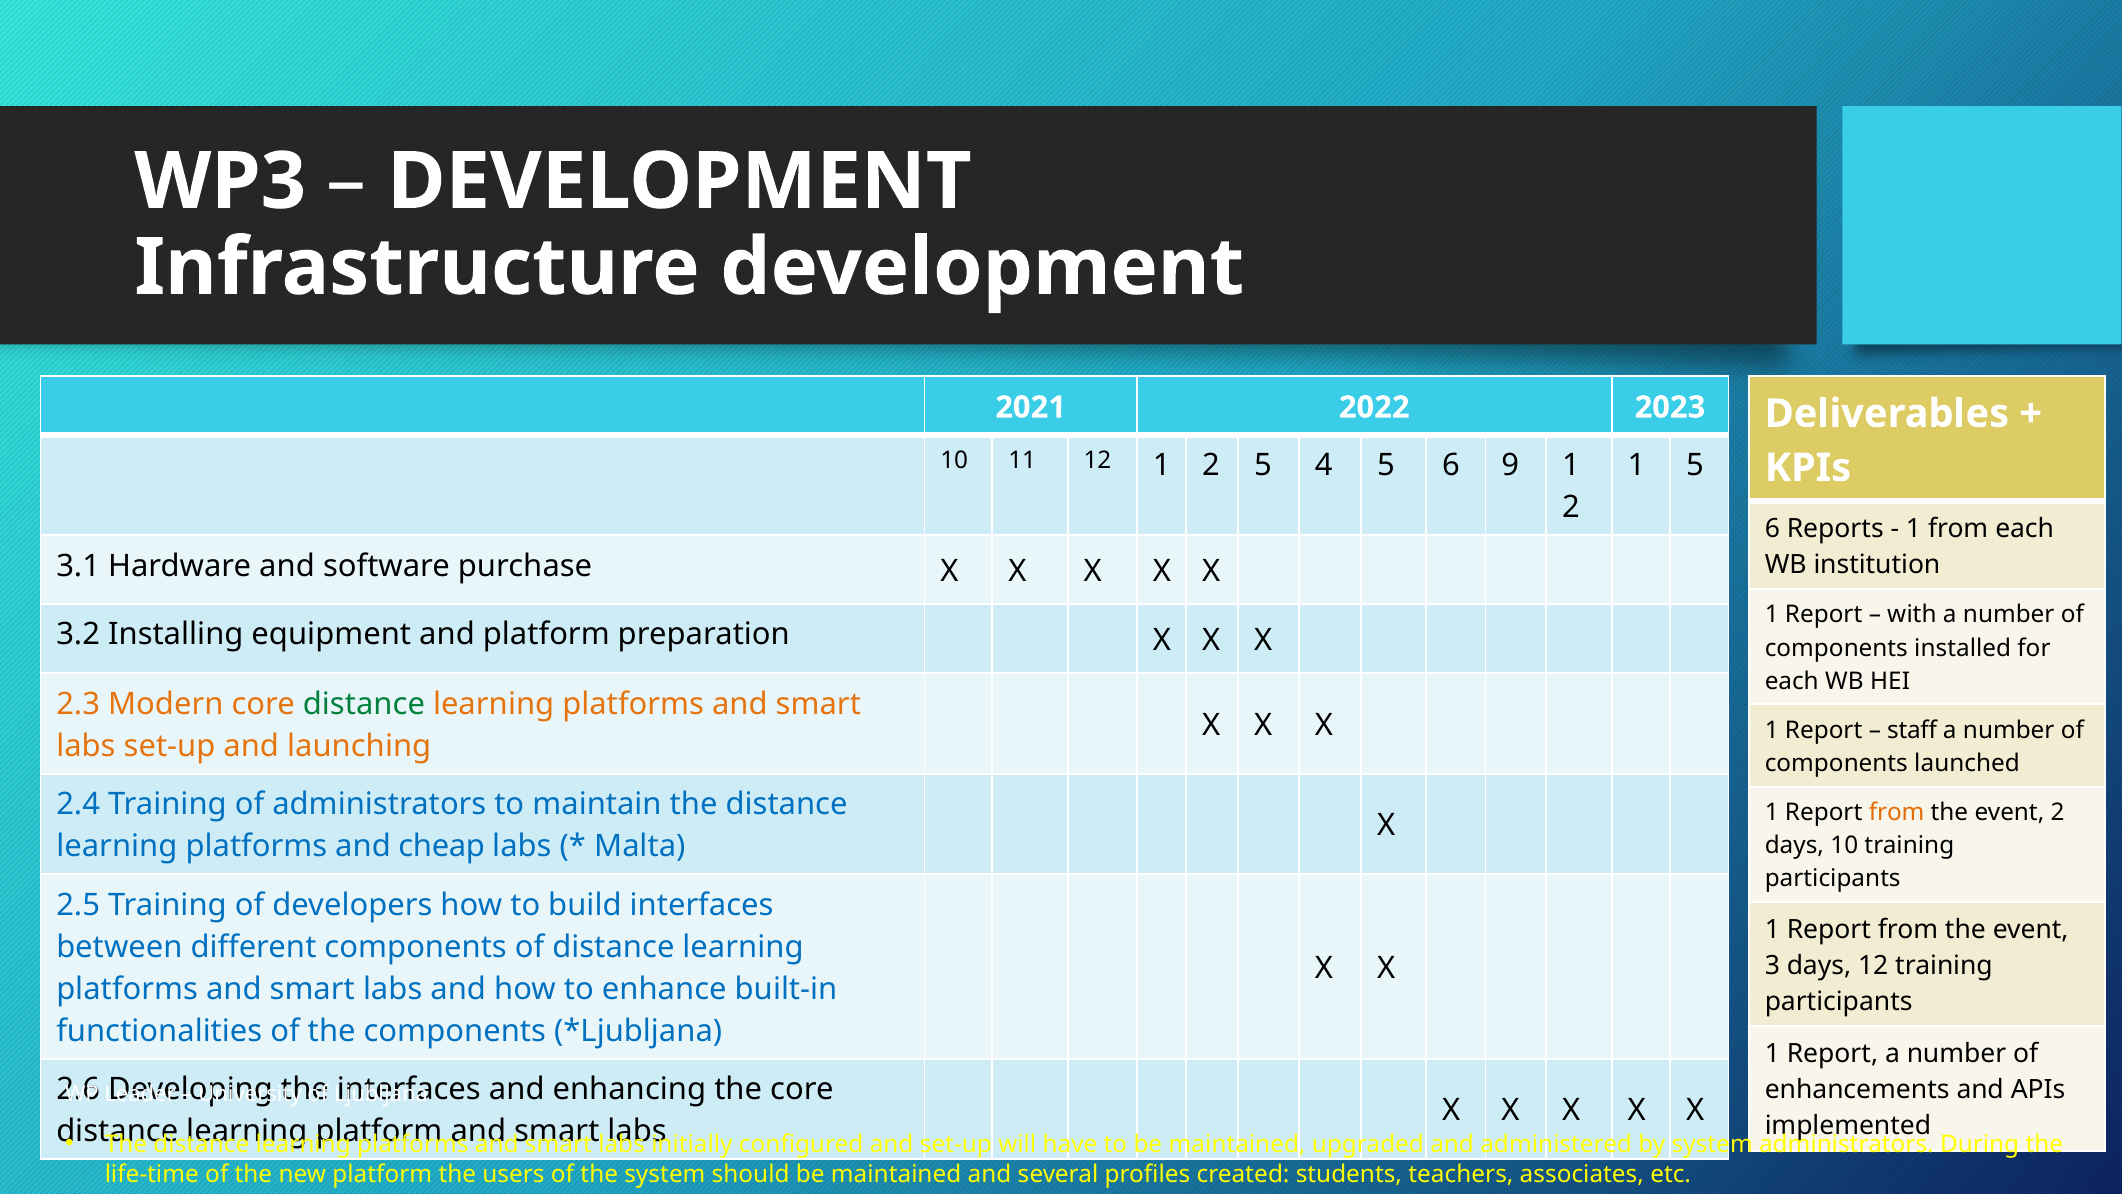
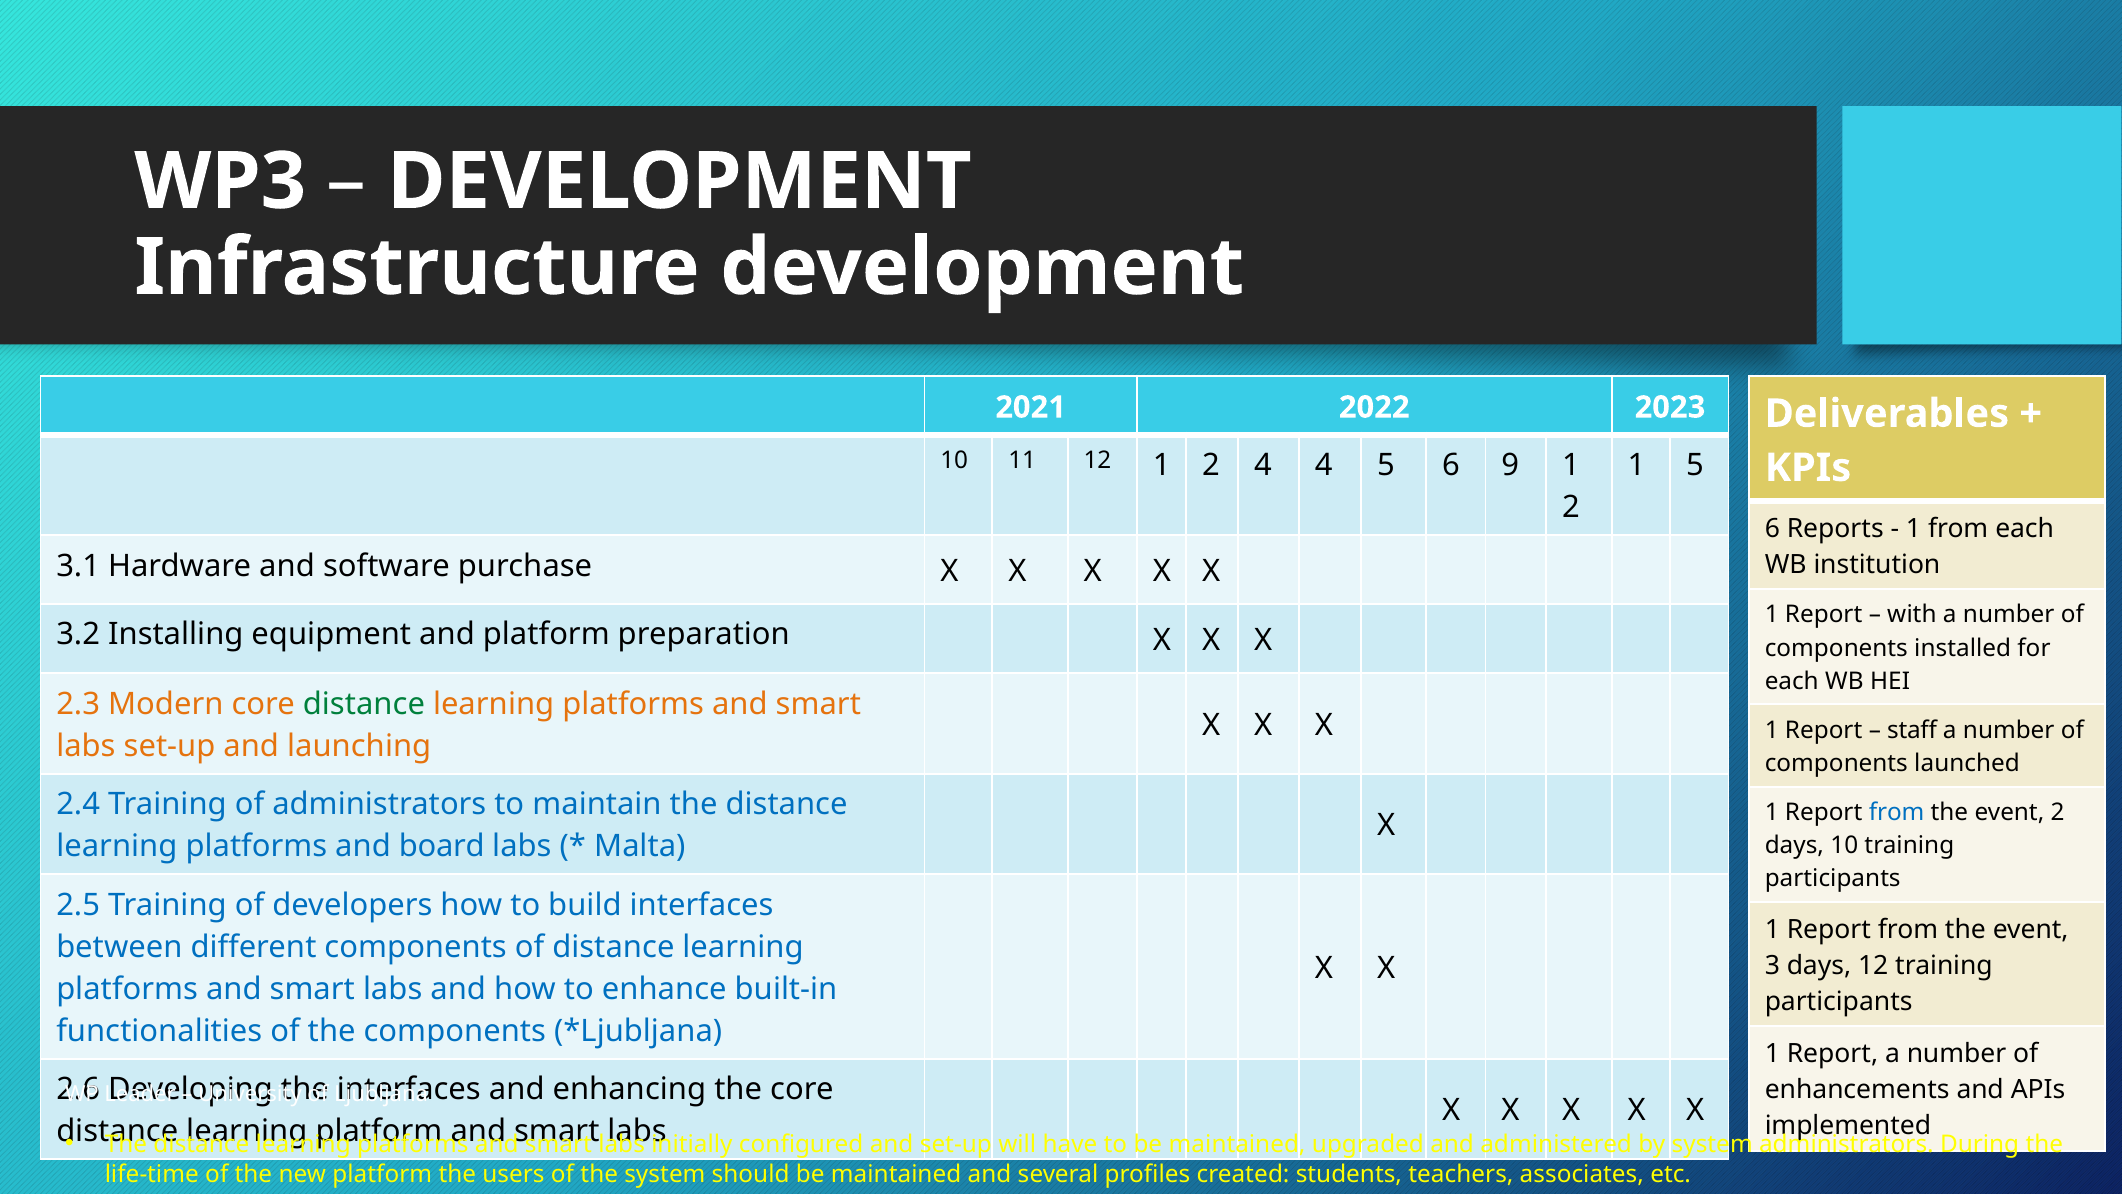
2 5: 5 -> 4
from at (1897, 812) colour: orange -> blue
cheap: cheap -> board
